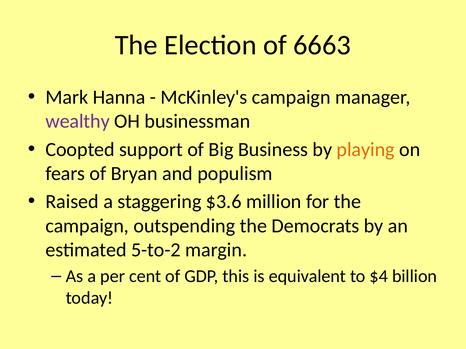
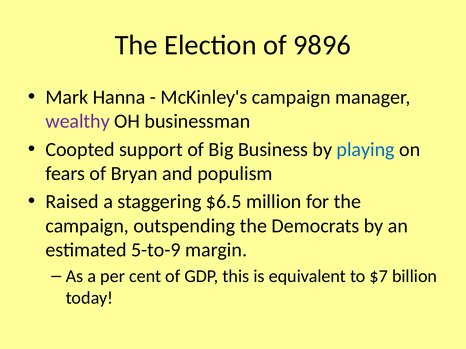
6663: 6663 -> 9896
playing colour: orange -> blue
$3.6: $3.6 -> $6.5
5-to-2: 5-to-2 -> 5-to-9
$4: $4 -> $7
